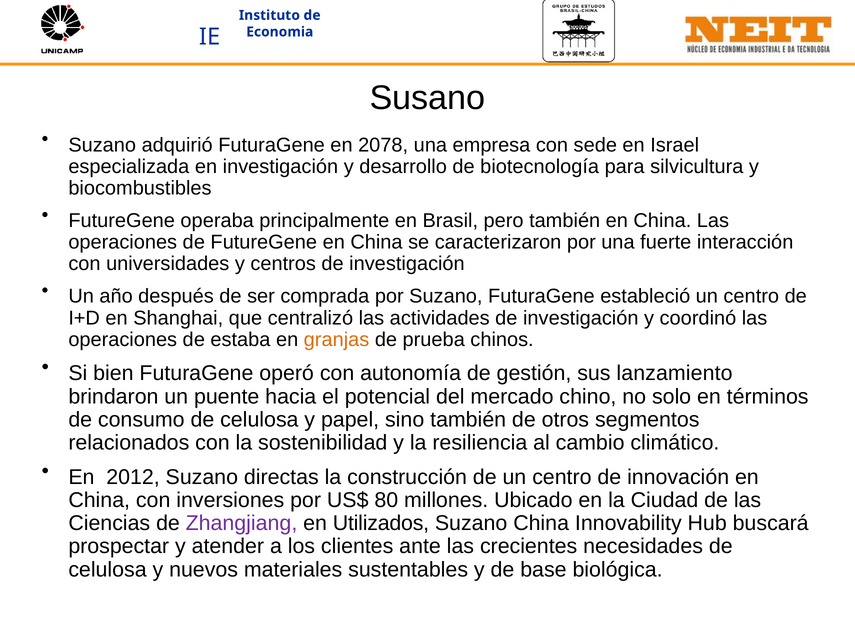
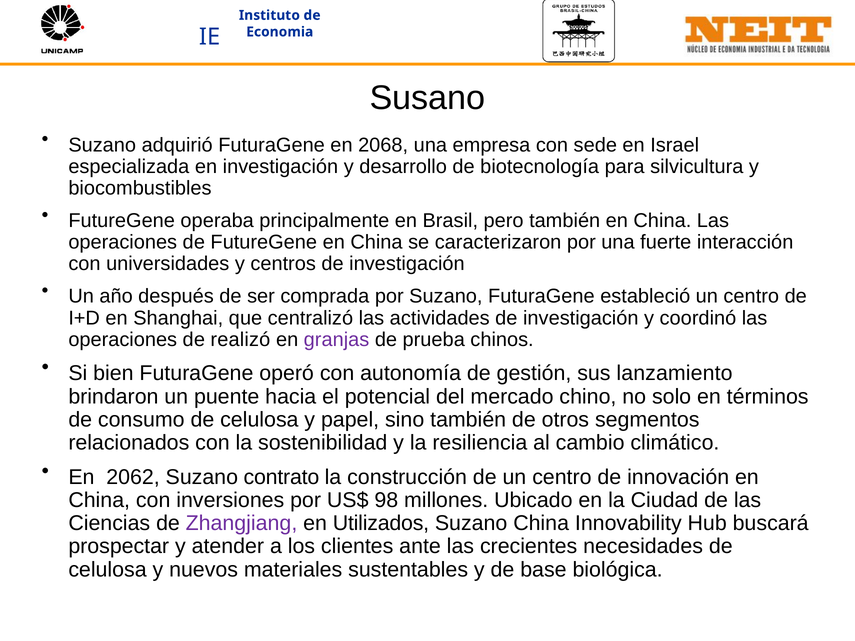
2078: 2078 -> 2068
estaba: estaba -> realizó
granjas colour: orange -> purple
2012: 2012 -> 2062
directas: directas -> contrato
80: 80 -> 98
